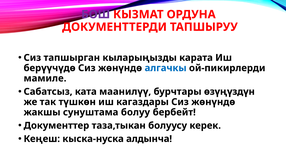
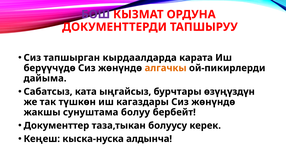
кыларыңызды: кыларыңызды -> кырдаалдарда
алгачкы colour: blue -> orange
мамиле: мамиле -> дайыма
маанилүү: маанилүү -> ыңгайсыз
